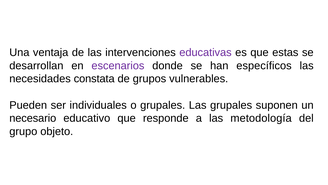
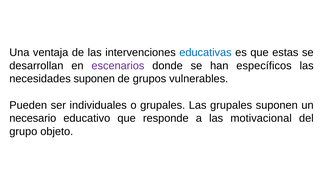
educativas colour: purple -> blue
necesidades constata: constata -> suponen
metodología: metodología -> motivacional
